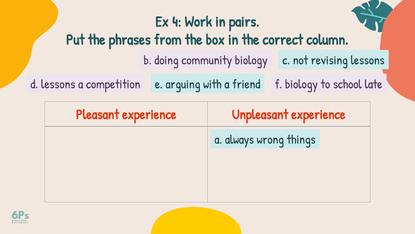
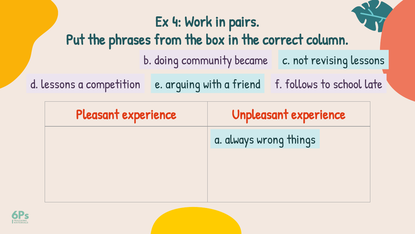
community biology: biology -> became
f biology: biology -> follows
